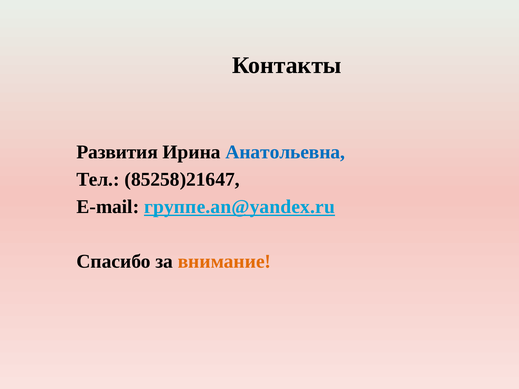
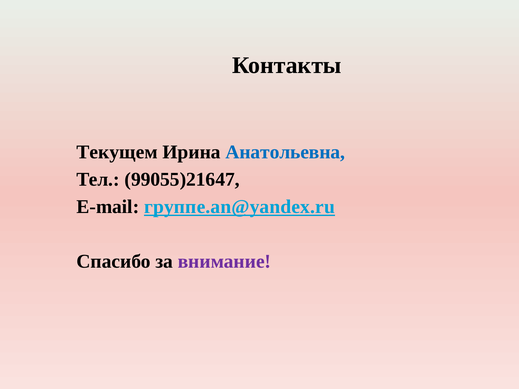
Развития: Развития -> Текущем
85258)21647: 85258)21647 -> 99055)21647
внимание colour: orange -> purple
